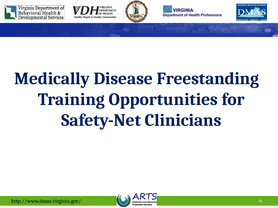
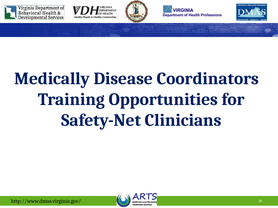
Freestanding: Freestanding -> Coordinators
